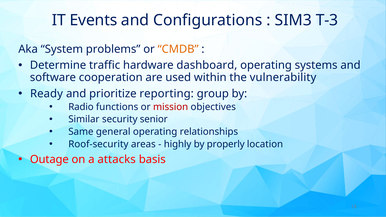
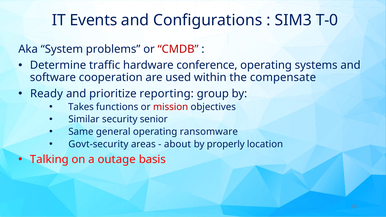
T-3: T-3 -> T-0
CMDB colour: orange -> red
dashboard: dashboard -> conference
vulnerability: vulnerability -> compensate
Radio: Radio -> Takes
relationships: relationships -> ransomware
Roof-security: Roof-security -> Govt-security
highly: highly -> about
Outage: Outage -> Talking
attacks: attacks -> outage
